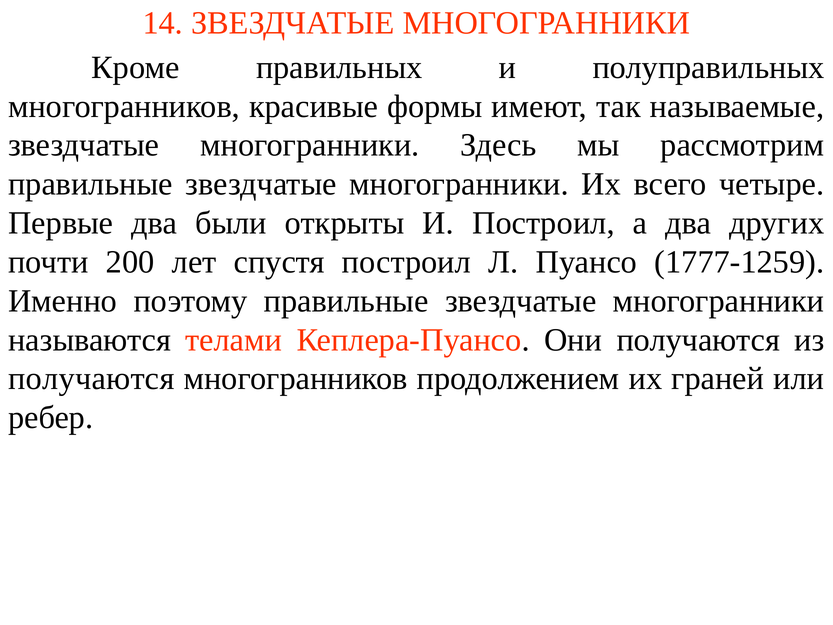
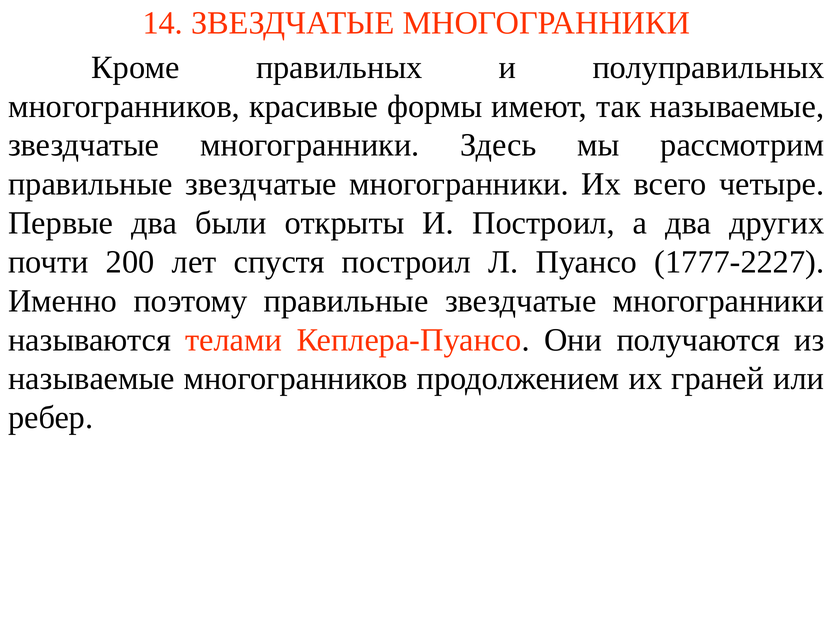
1777-1259: 1777-1259 -> 1777-2227
получаются at (91, 379): получаются -> называемые
